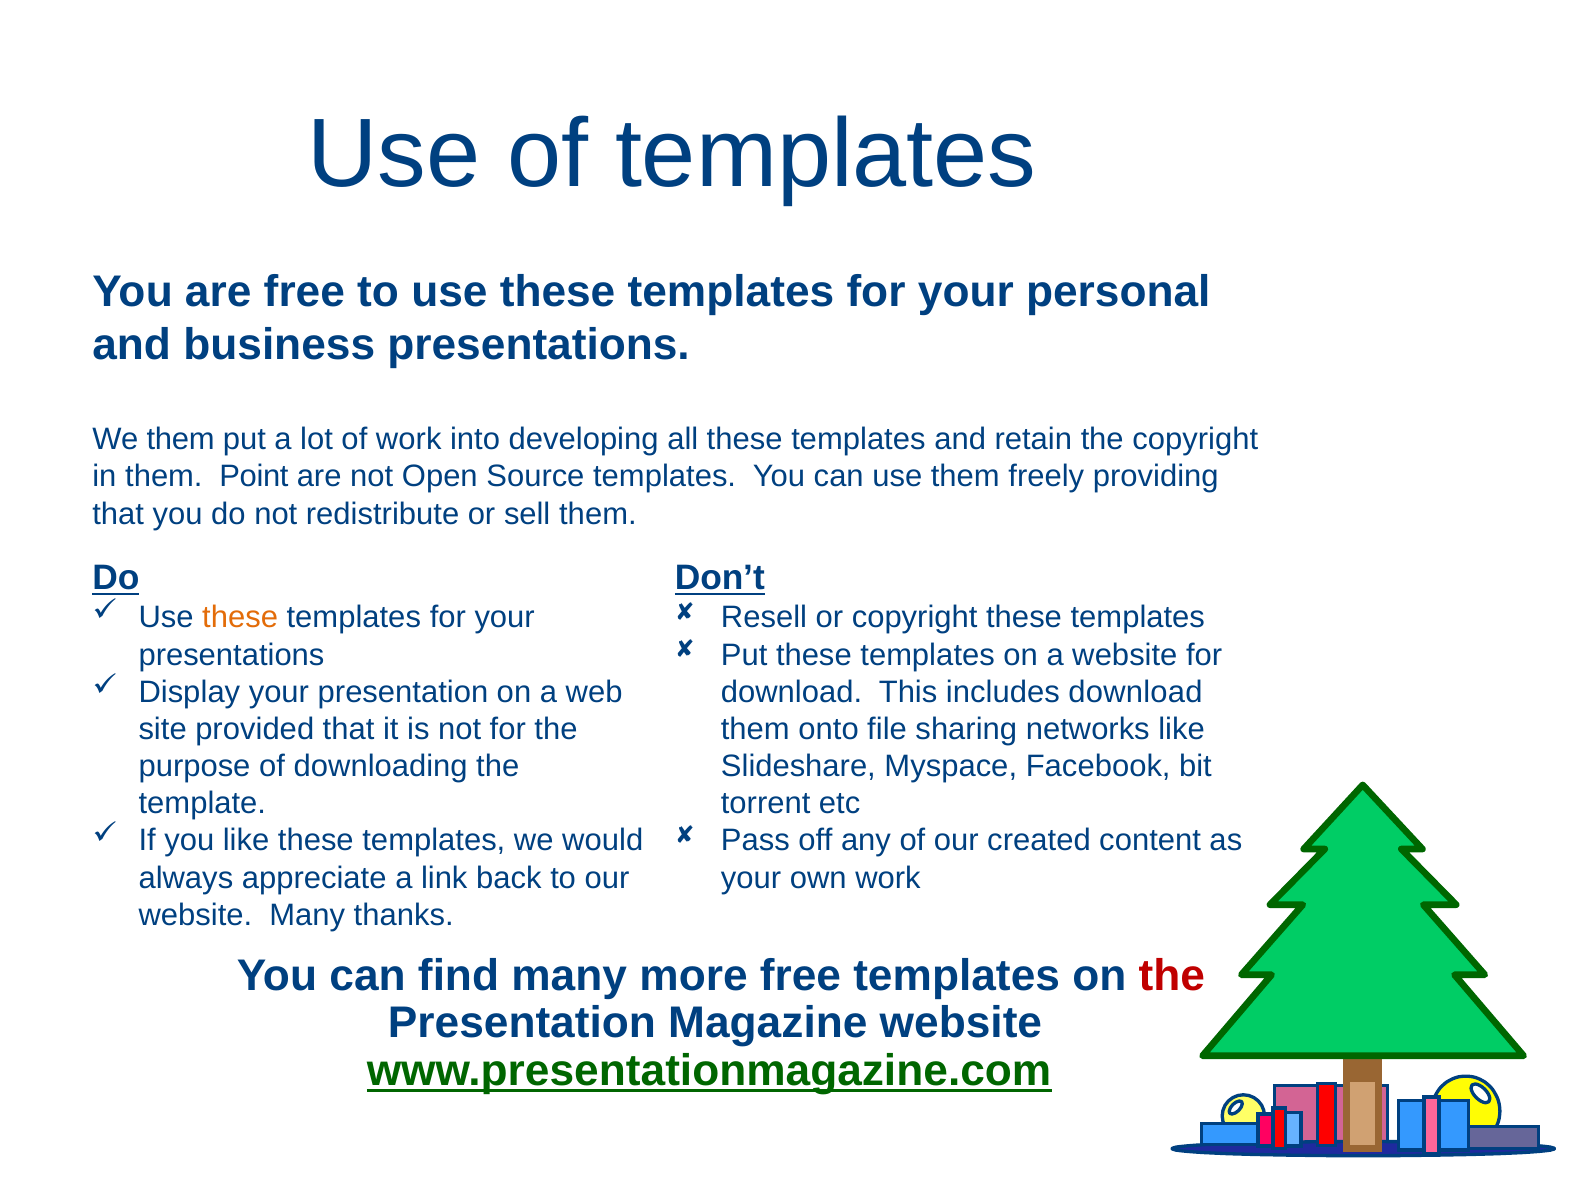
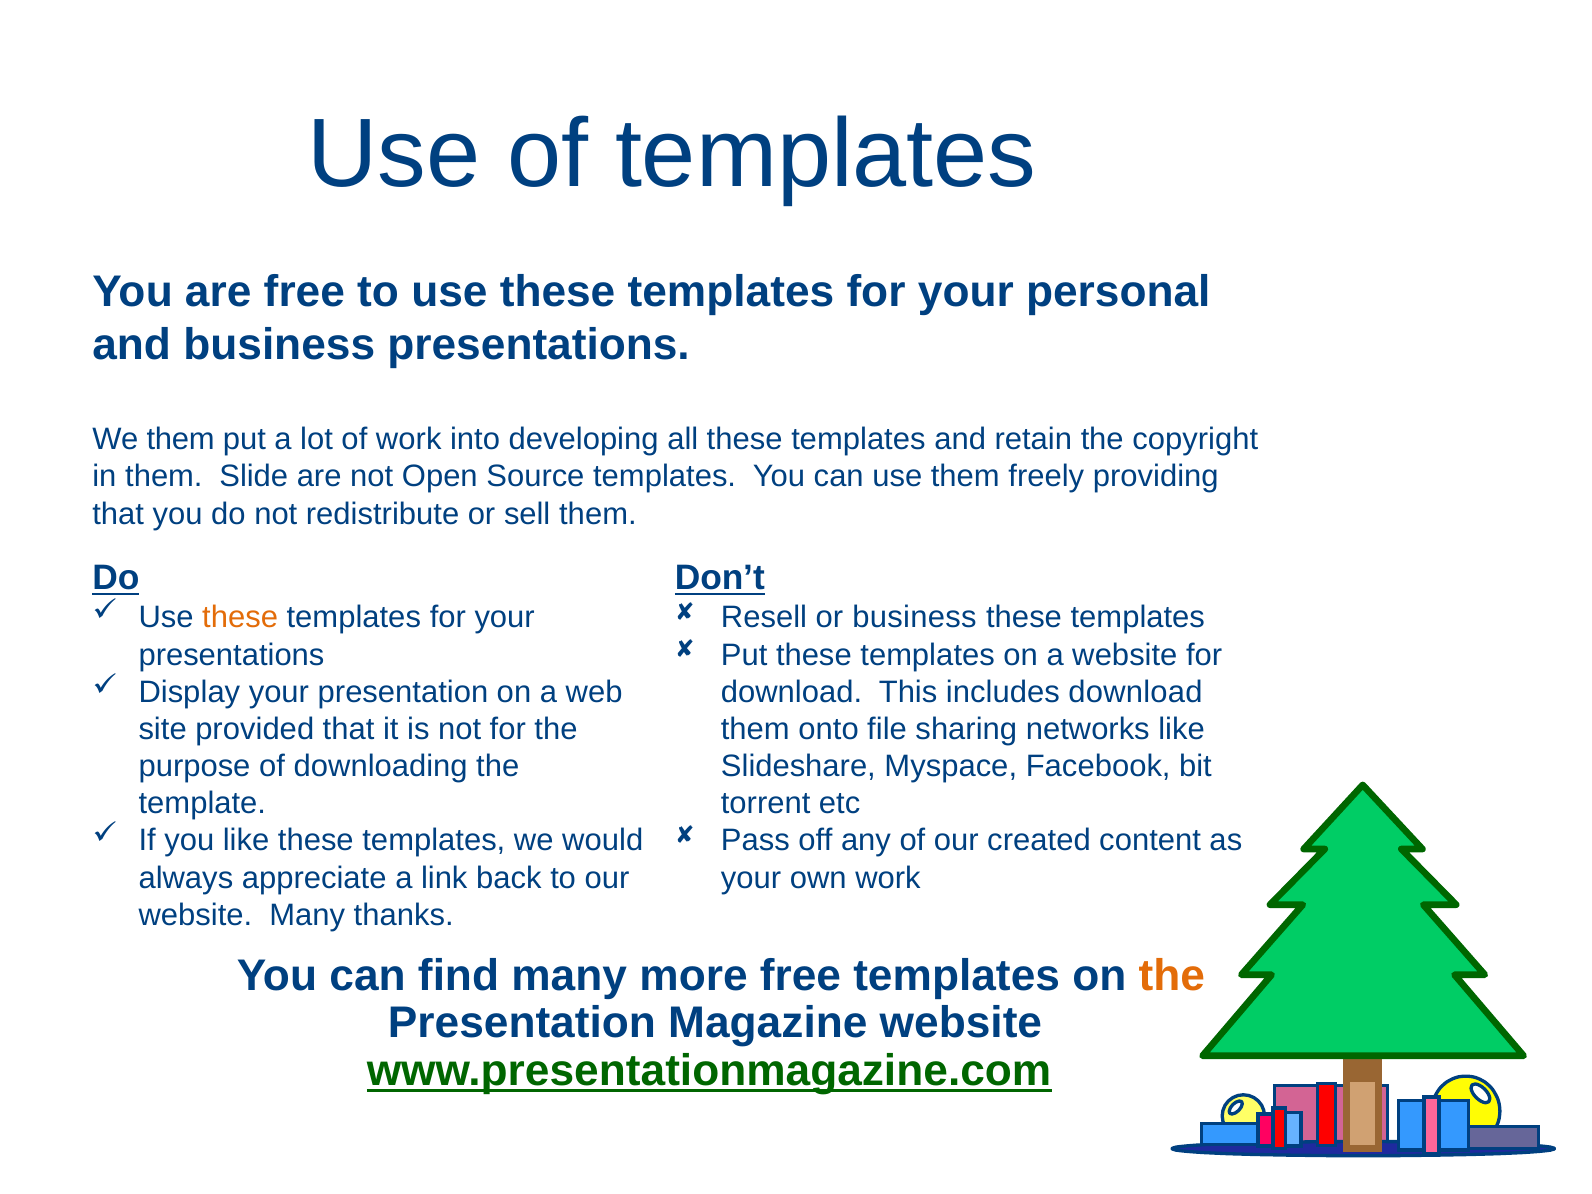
Point: Point -> Slide
or copyright: copyright -> business
the at (1172, 976) colour: red -> orange
